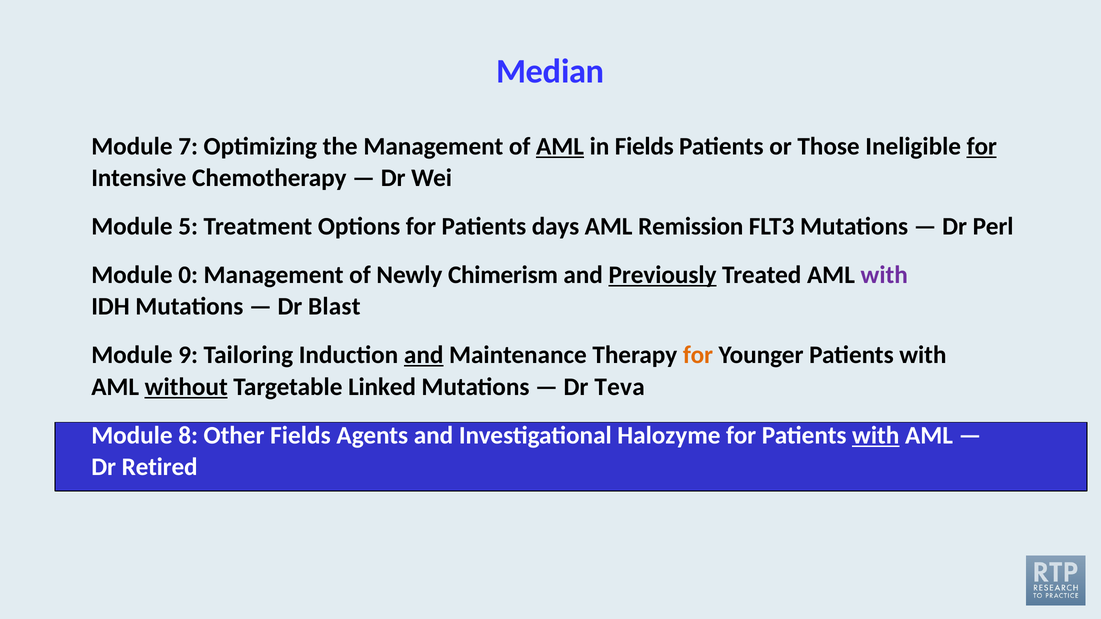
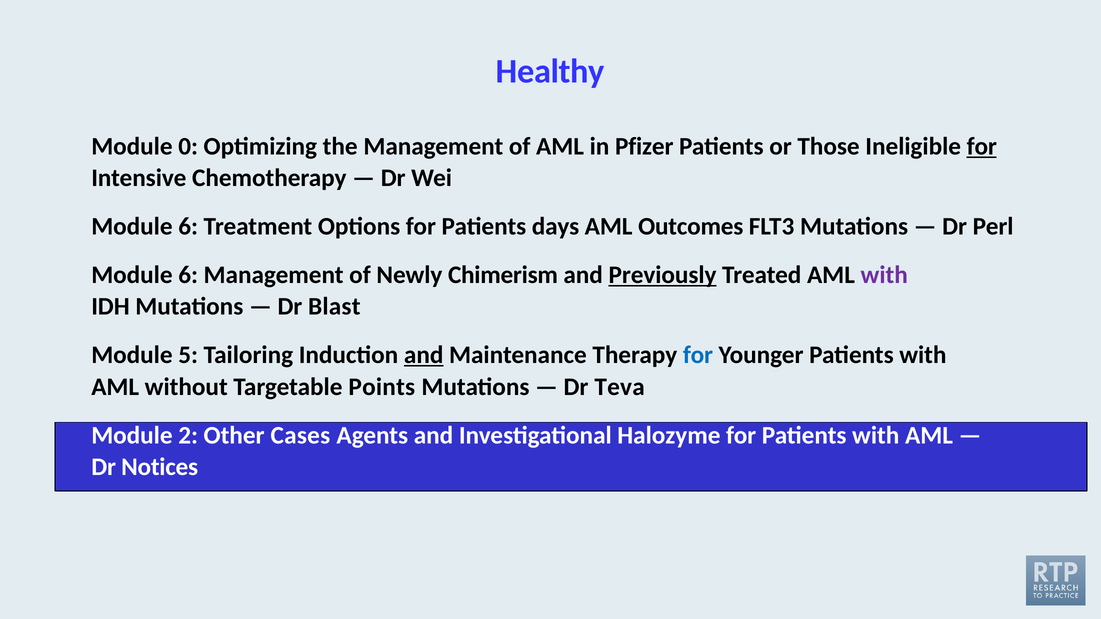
Median: Median -> Healthy
7: 7 -> 0
AML at (560, 146) underline: present -> none
in Fields: Fields -> Pfizer
5 at (188, 227): 5 -> 6
Remission: Remission -> Outcomes
0 at (188, 275): 0 -> 6
9: 9 -> 5
for at (698, 355) colour: orange -> blue
without underline: present -> none
Linked: Linked -> Points
8: 8 -> 2
Other Fields: Fields -> Cases
with at (876, 436) underline: present -> none
Retired: Retired -> Notices
